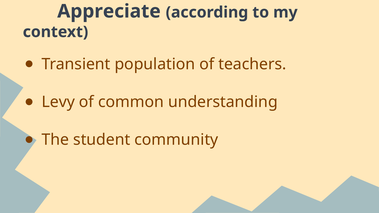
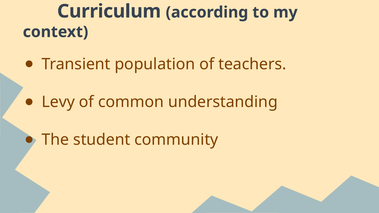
Appreciate: Appreciate -> Curriculum
